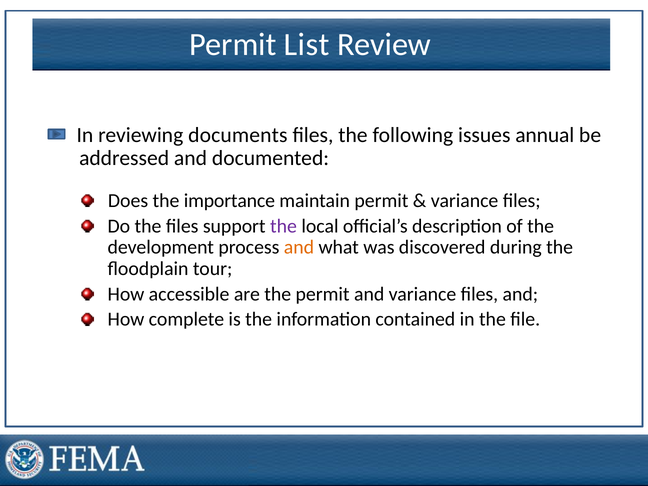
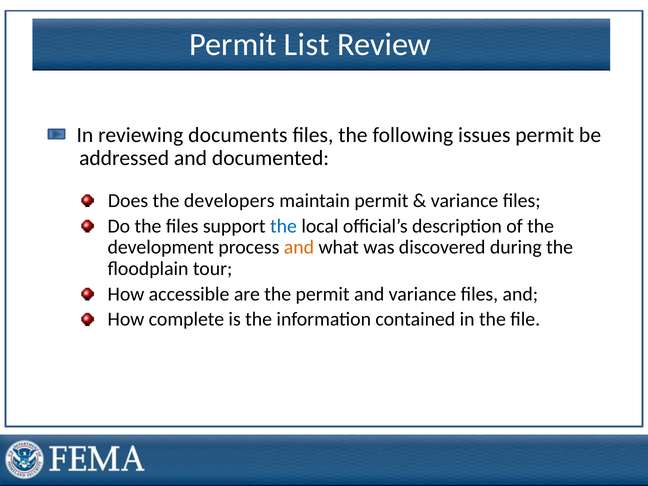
issues annual: annual -> permit
importance: importance -> developers
the at (284, 226) colour: purple -> blue
